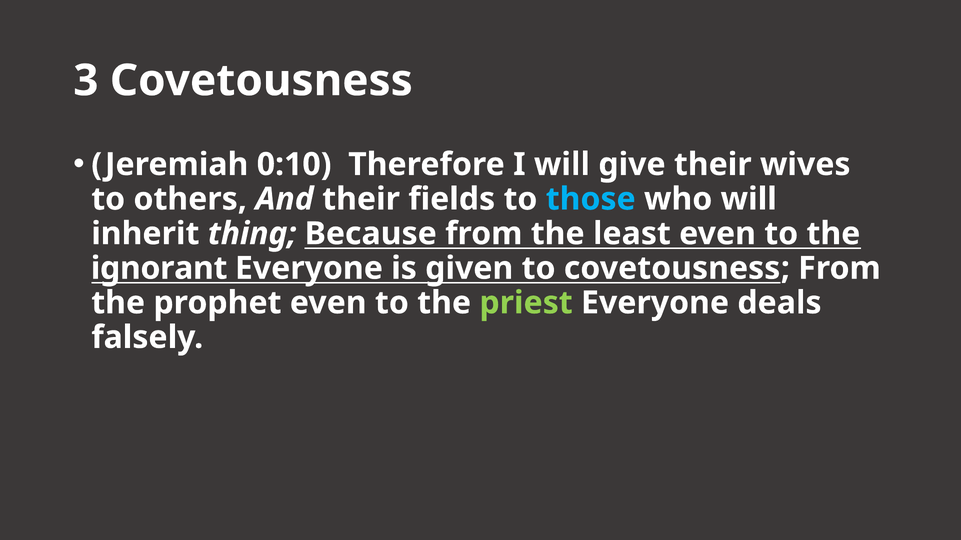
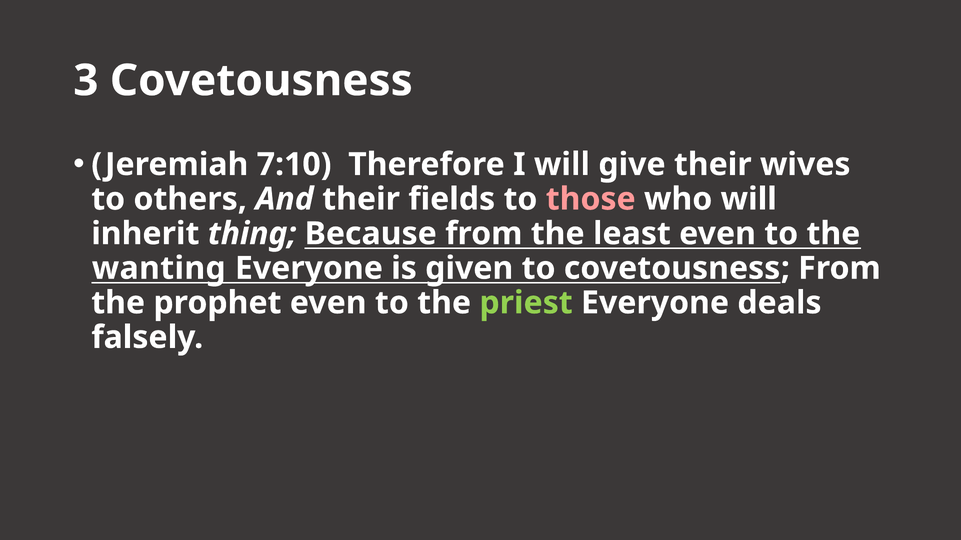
0:10: 0:10 -> 7:10
those colour: light blue -> pink
ignorant: ignorant -> wanting
